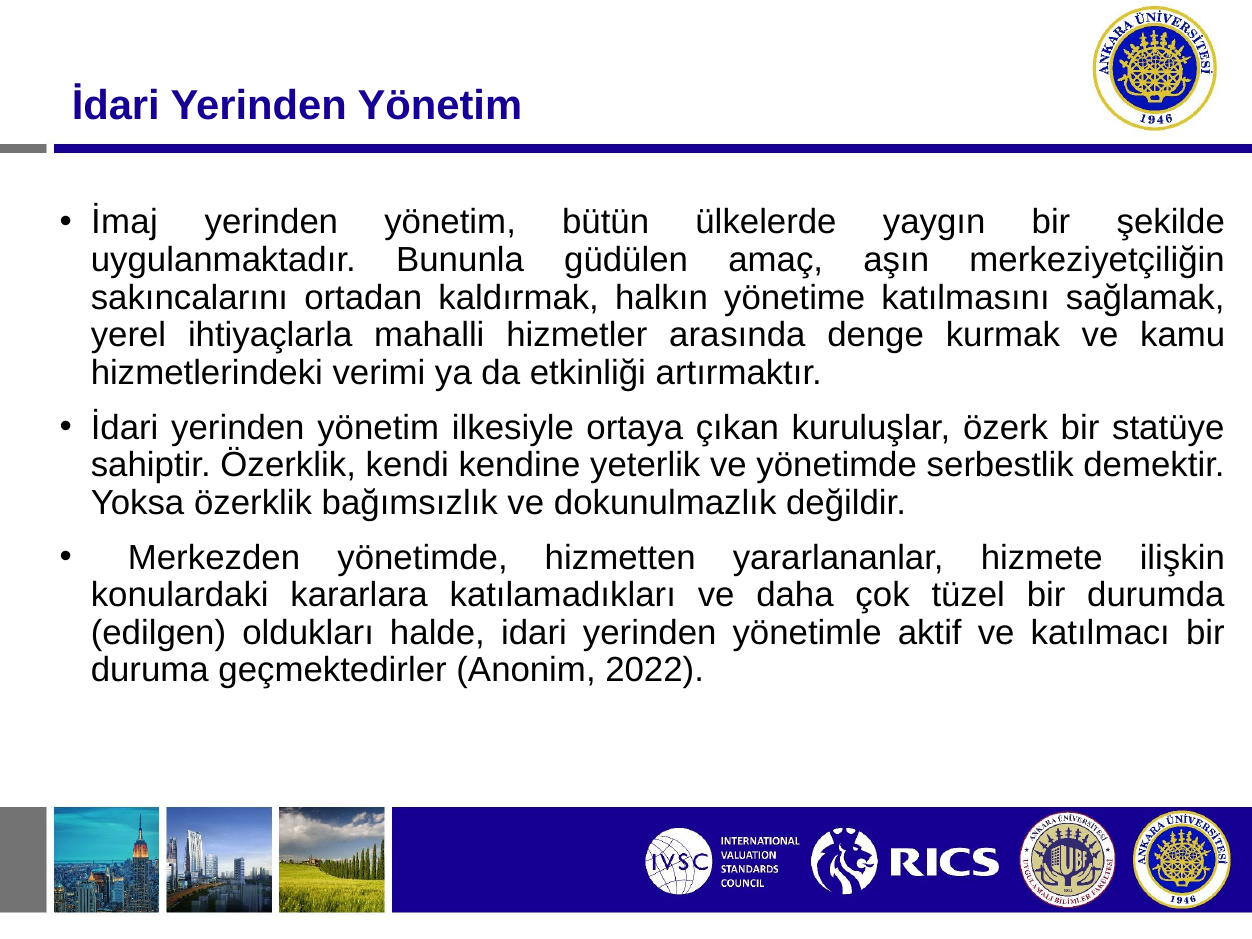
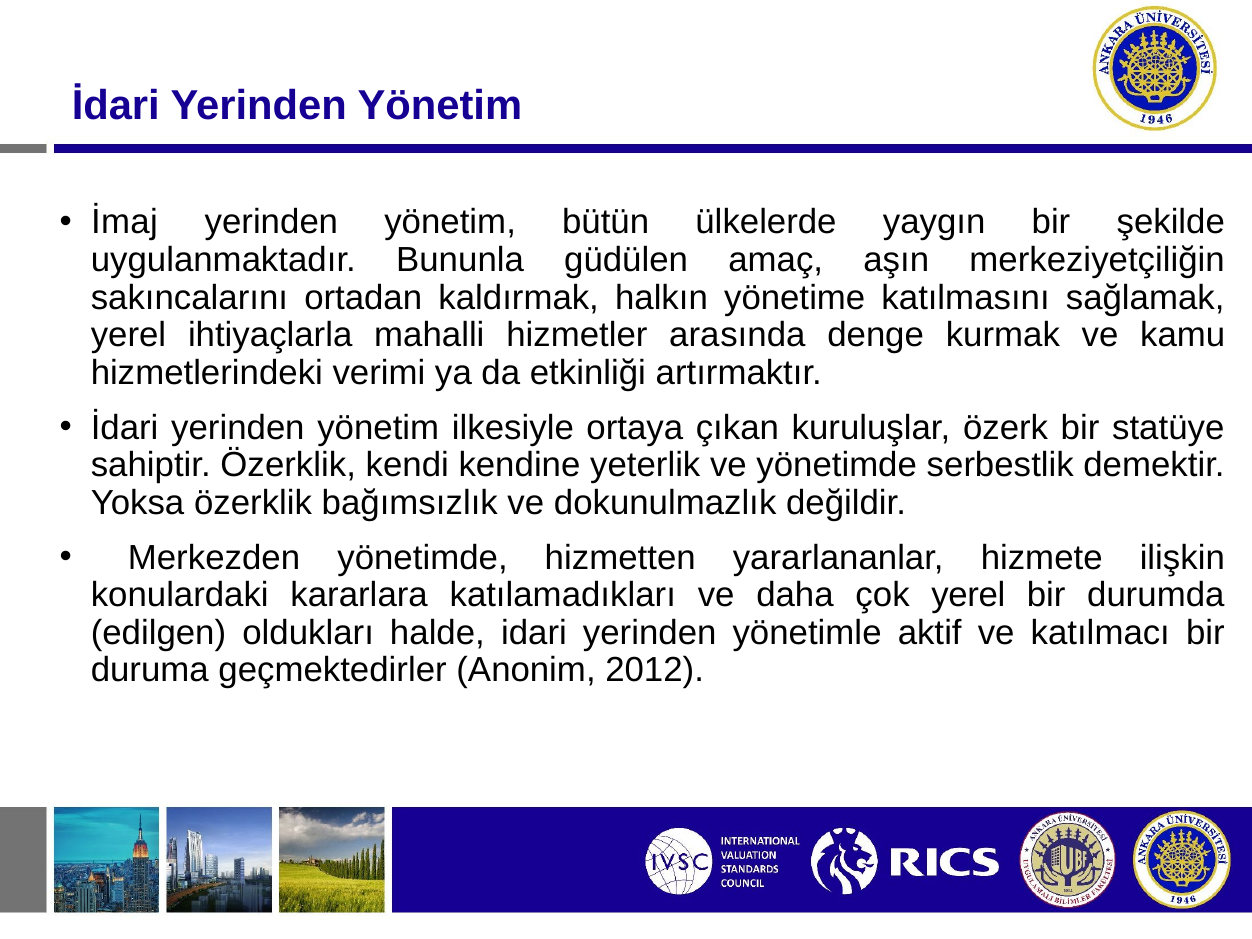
çok tüzel: tüzel -> yerel
2022: 2022 -> 2012
